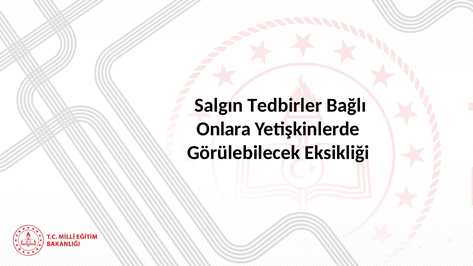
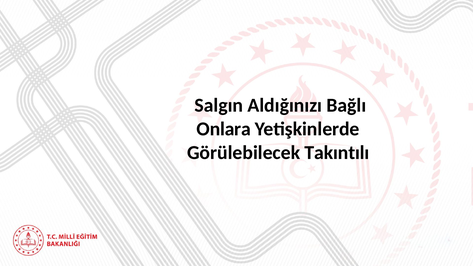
Tedbirler: Tedbirler -> Aldığınızı
Eksikliği: Eksikliği -> Takıntılı
